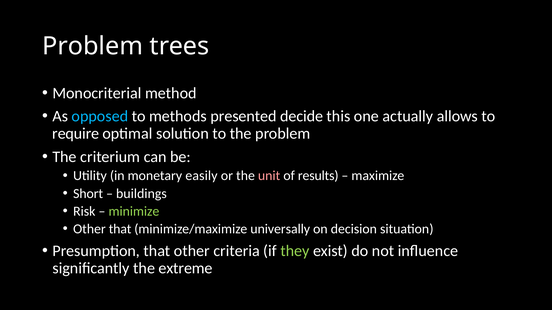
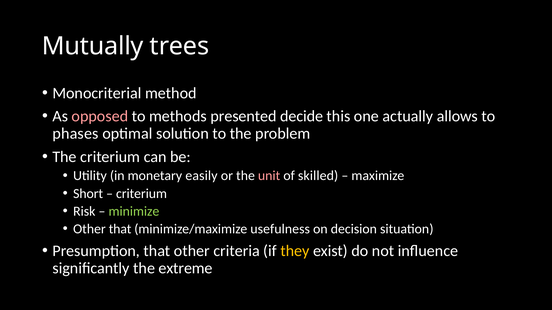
Problem at (93, 46): Problem -> Mutually
opposed colour: light blue -> pink
require: require -> phases
results: results -> skilled
buildings at (141, 194): buildings -> criterium
universally: universally -> usefulness
they colour: light green -> yellow
